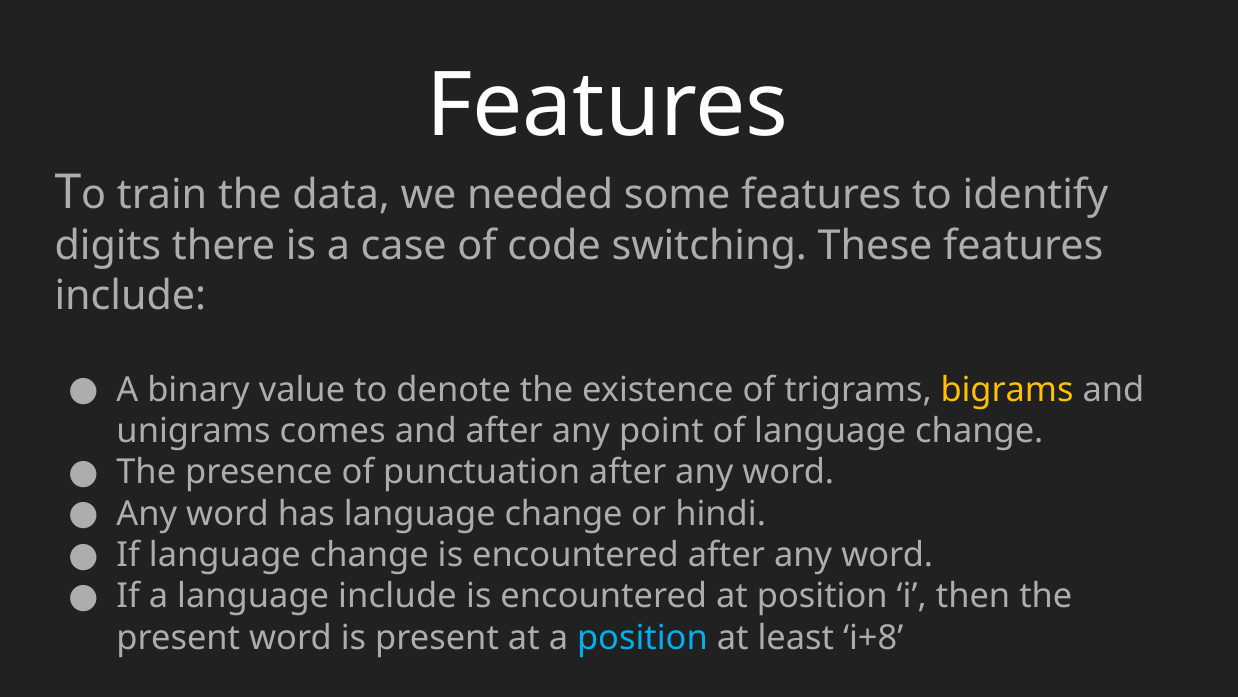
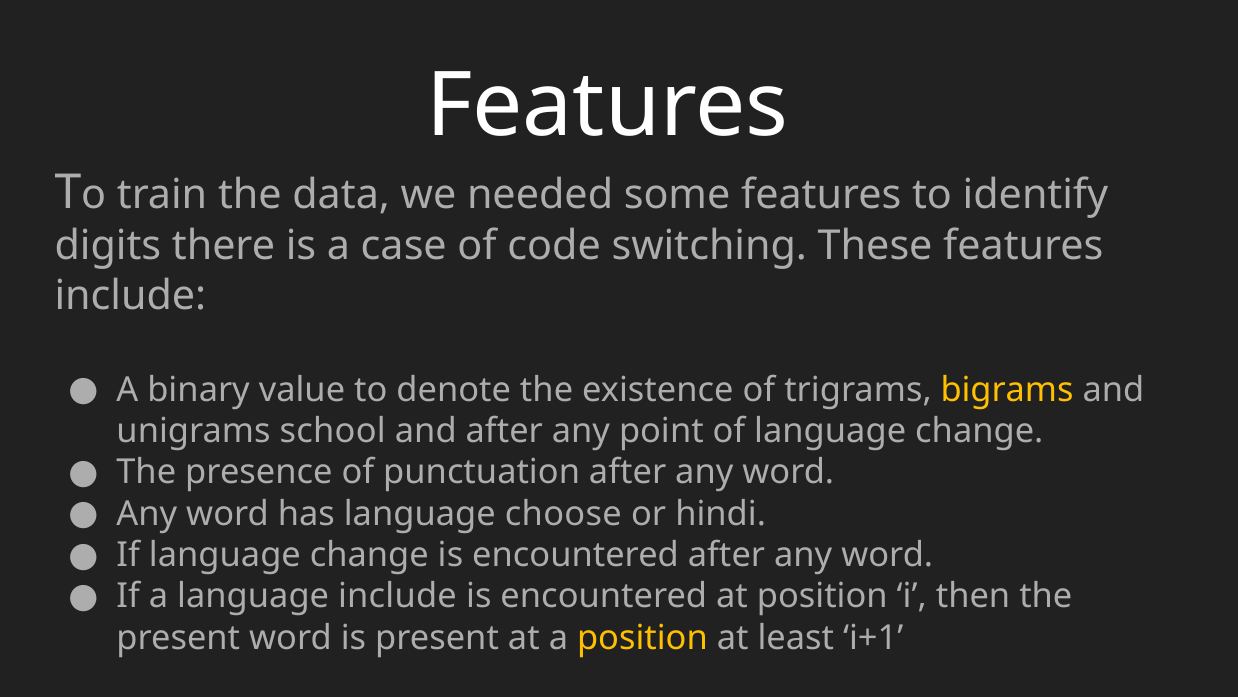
comes: comes -> school
has language change: change -> choose
position at (642, 637) colour: light blue -> yellow
i+8: i+8 -> i+1
